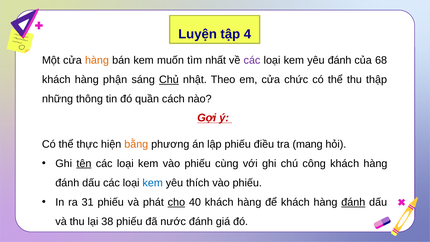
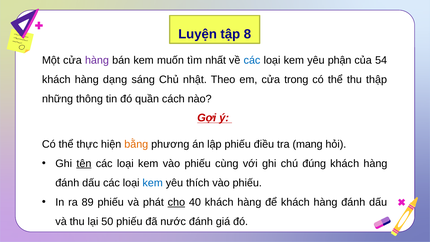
4: 4 -> 8
hàng at (97, 60) colour: orange -> purple
các at (252, 60) colour: purple -> blue
yêu đánh: đánh -> phận
68: 68 -> 54
phận: phận -> dạng
Chủ underline: present -> none
chức: chức -> trong
công: công -> đúng
31: 31 -> 89
đánh at (353, 202) underline: present -> none
38: 38 -> 50
